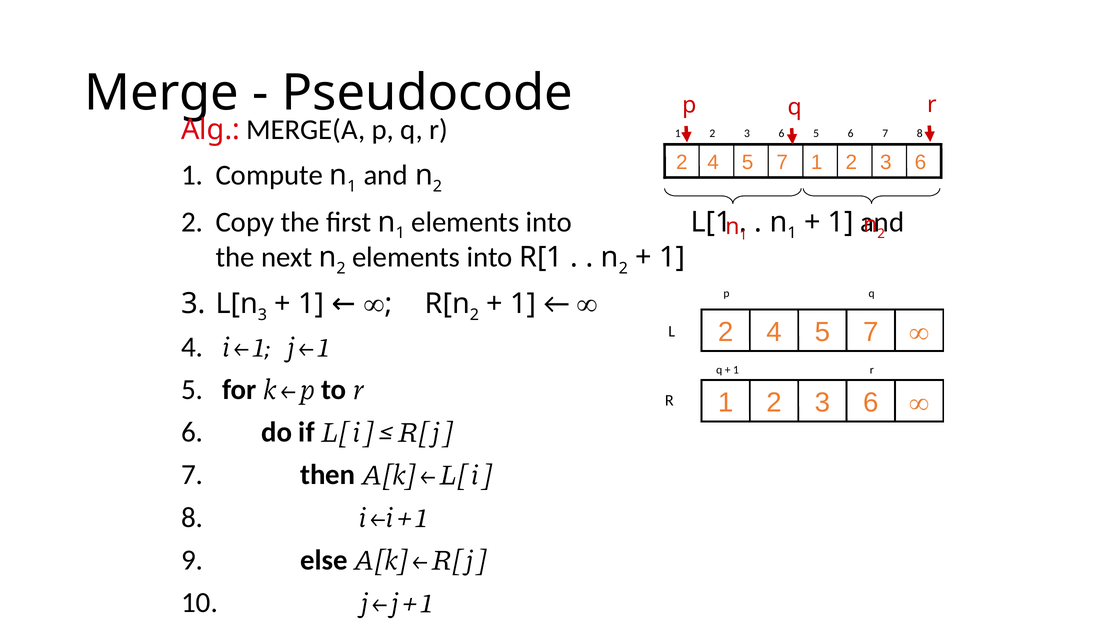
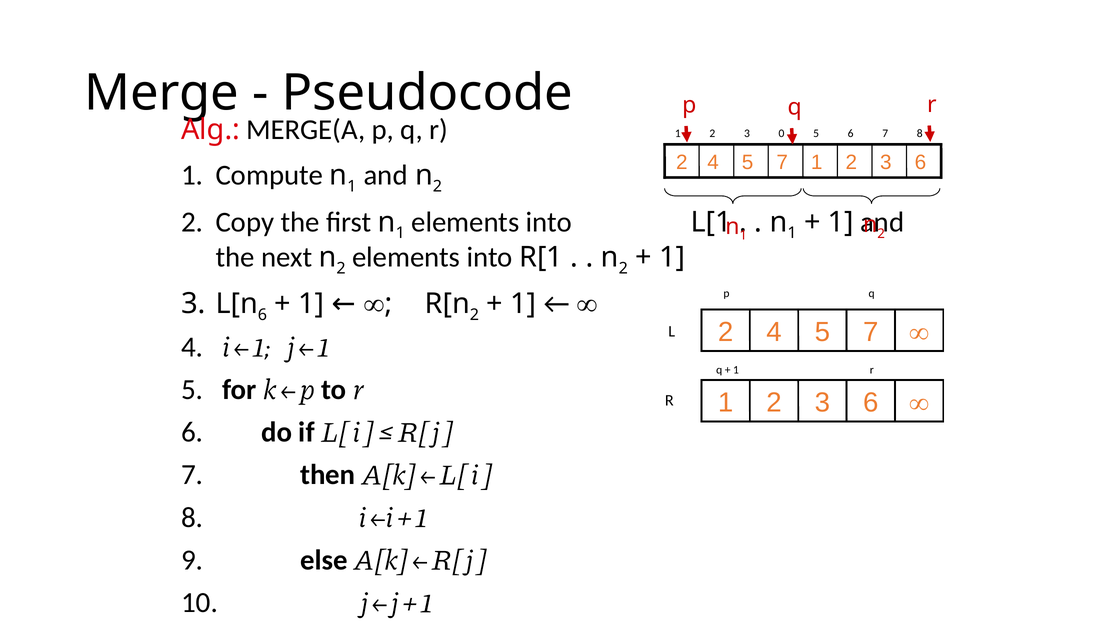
3 6: 6 -> 0
3 at (262, 315): 3 -> 6
